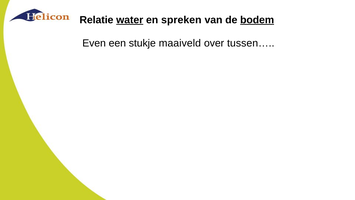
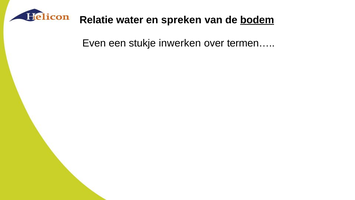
water underline: present -> none
maaiveld: maaiveld -> inwerken
tussen…: tussen… -> termen…
